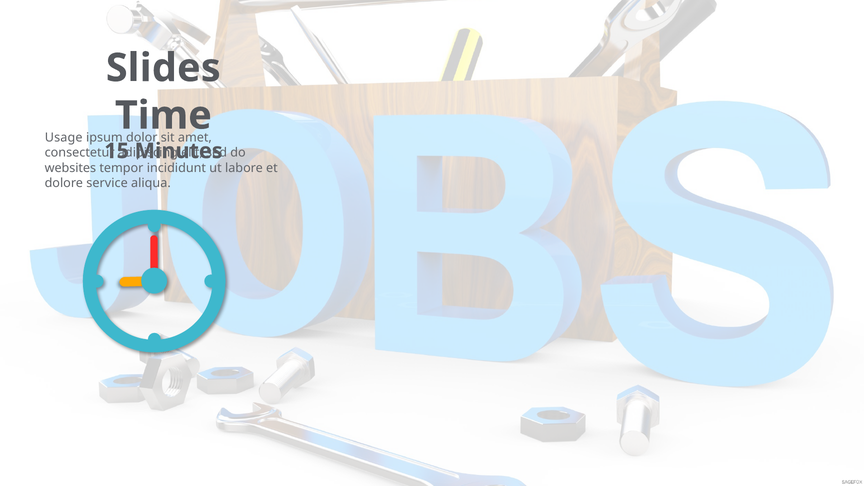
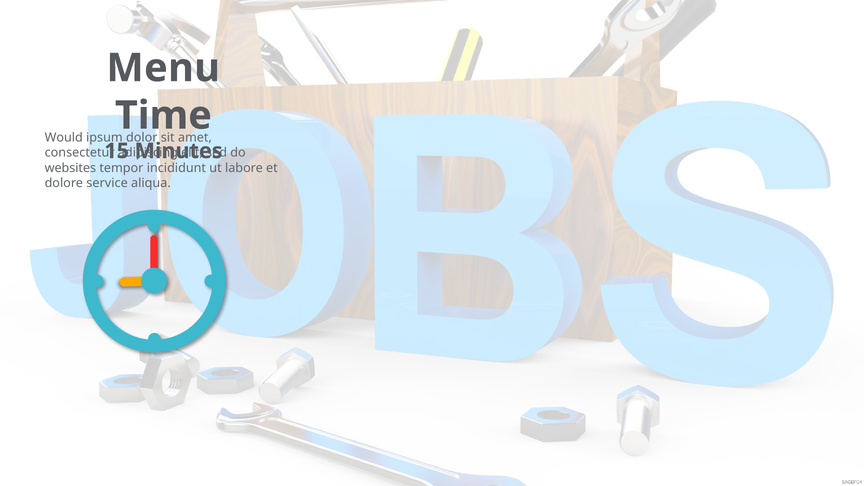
Slides: Slides -> Menu
Usage: Usage -> Would
